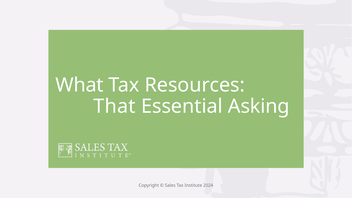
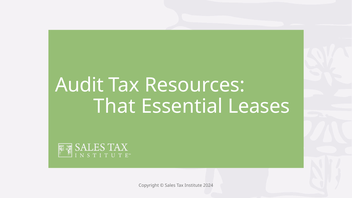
What: What -> Audit
Asking: Asking -> Leases
